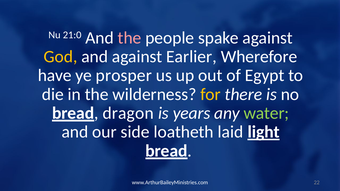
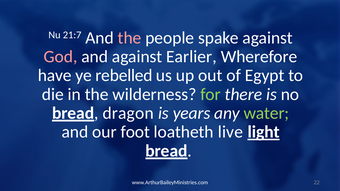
21:0: 21:0 -> 21:7
God colour: yellow -> pink
prosper: prosper -> rebelled
for colour: yellow -> light green
side: side -> foot
laid: laid -> live
